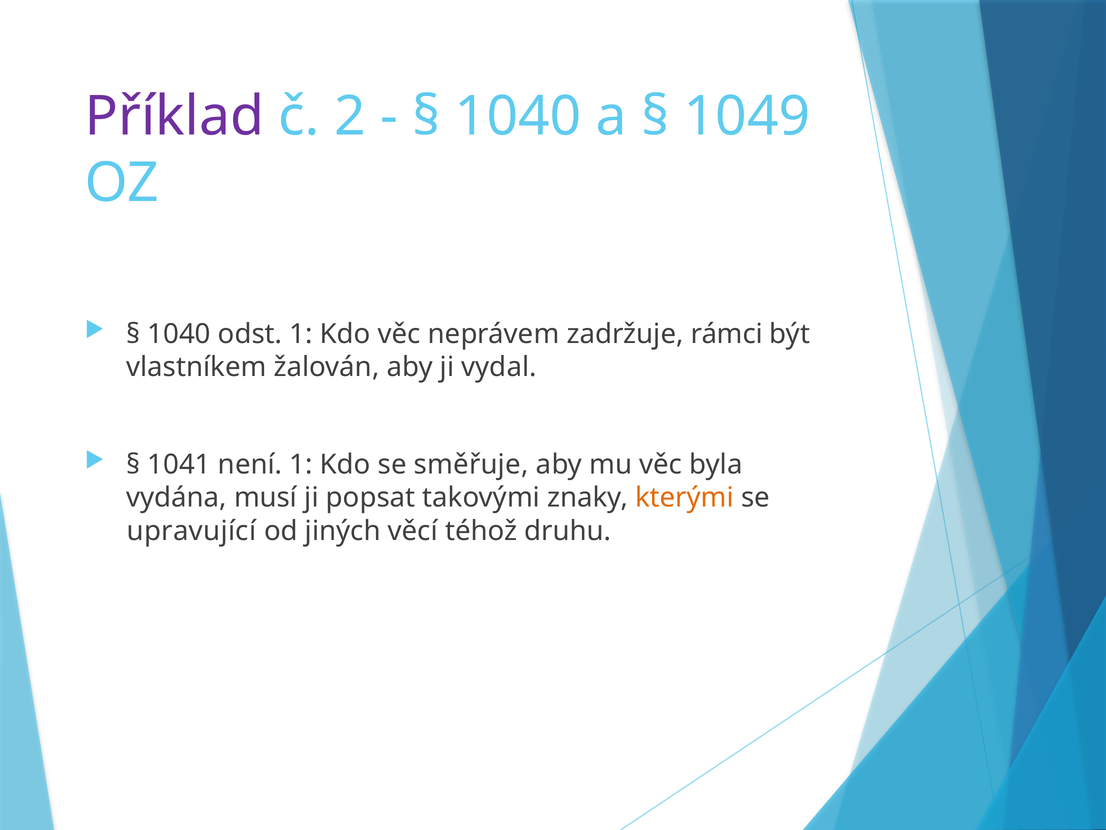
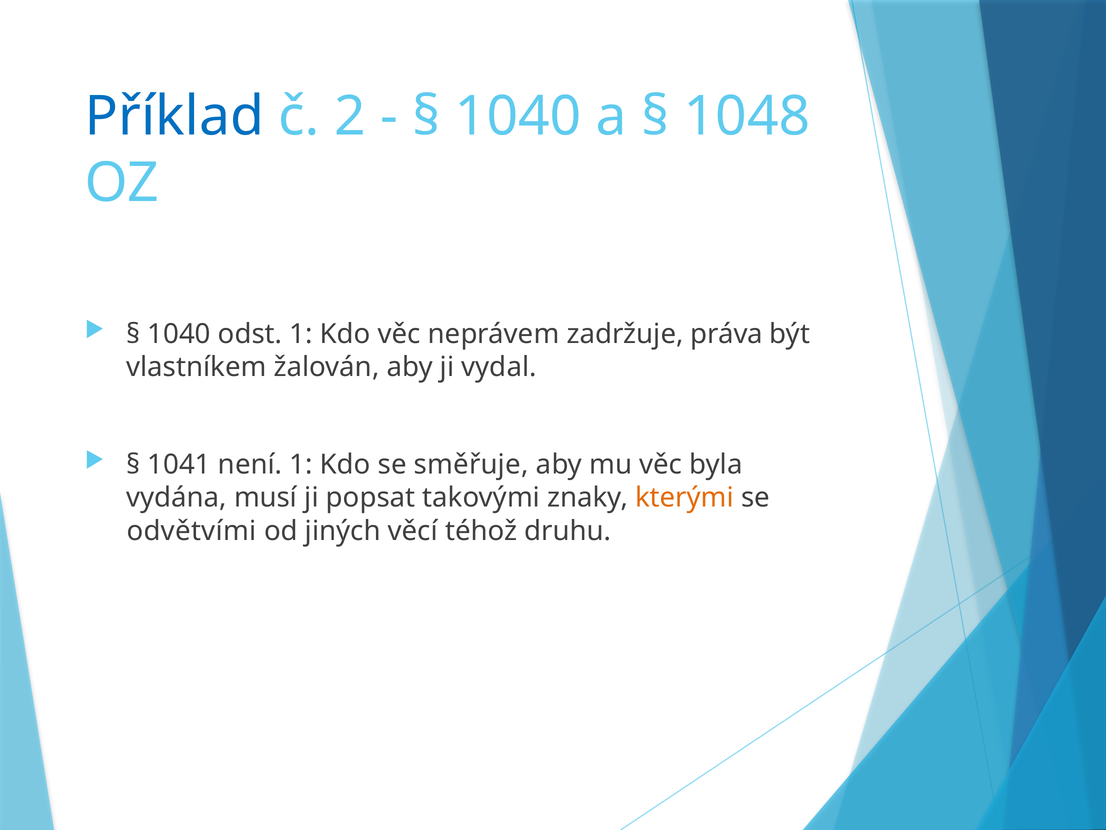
Příklad colour: purple -> blue
1049: 1049 -> 1048
rámci: rámci -> práva
upravující: upravující -> odvětvími
